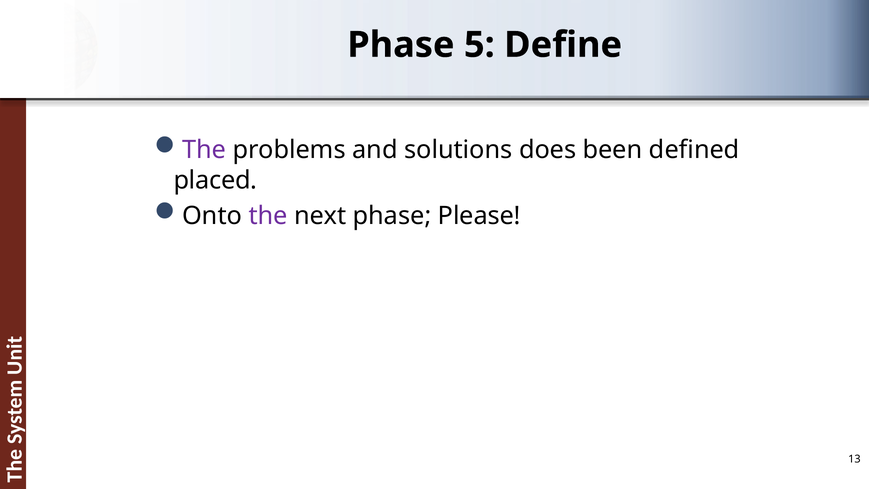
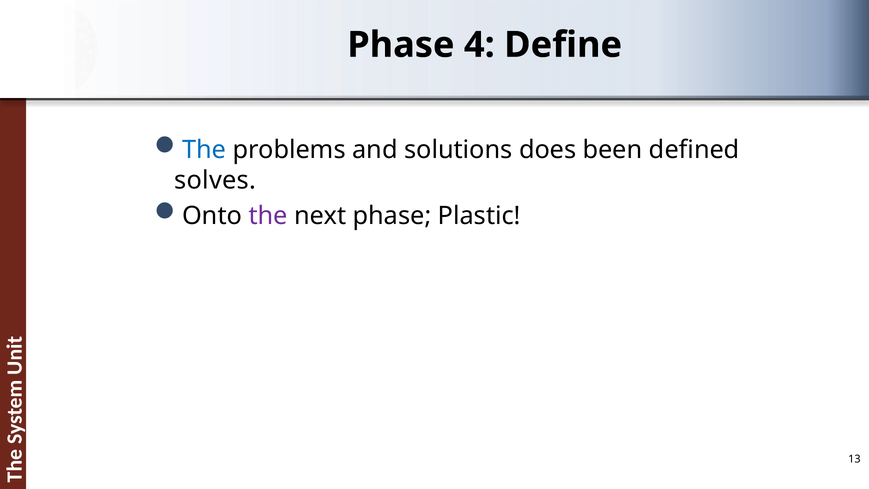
5: 5 -> 4
The at (204, 150) colour: purple -> blue
placed: placed -> solves
Please: Please -> Plastic
